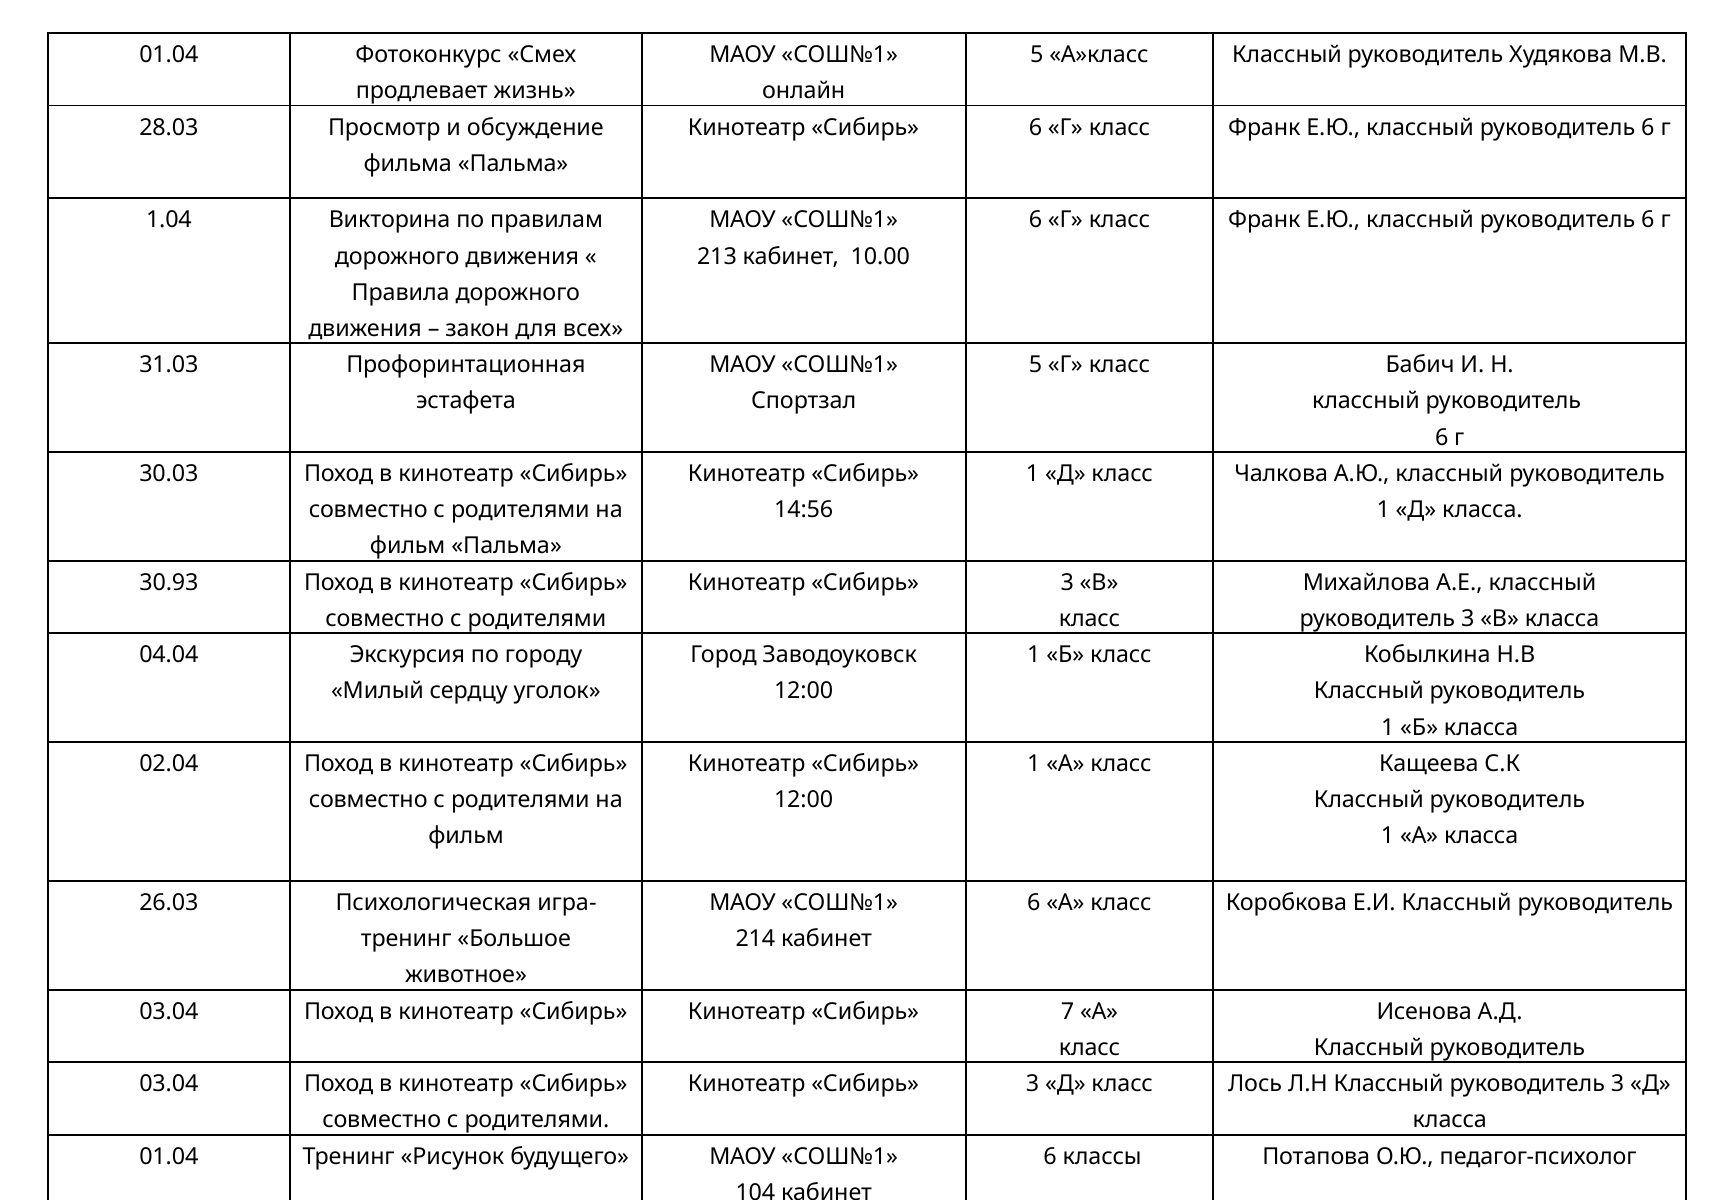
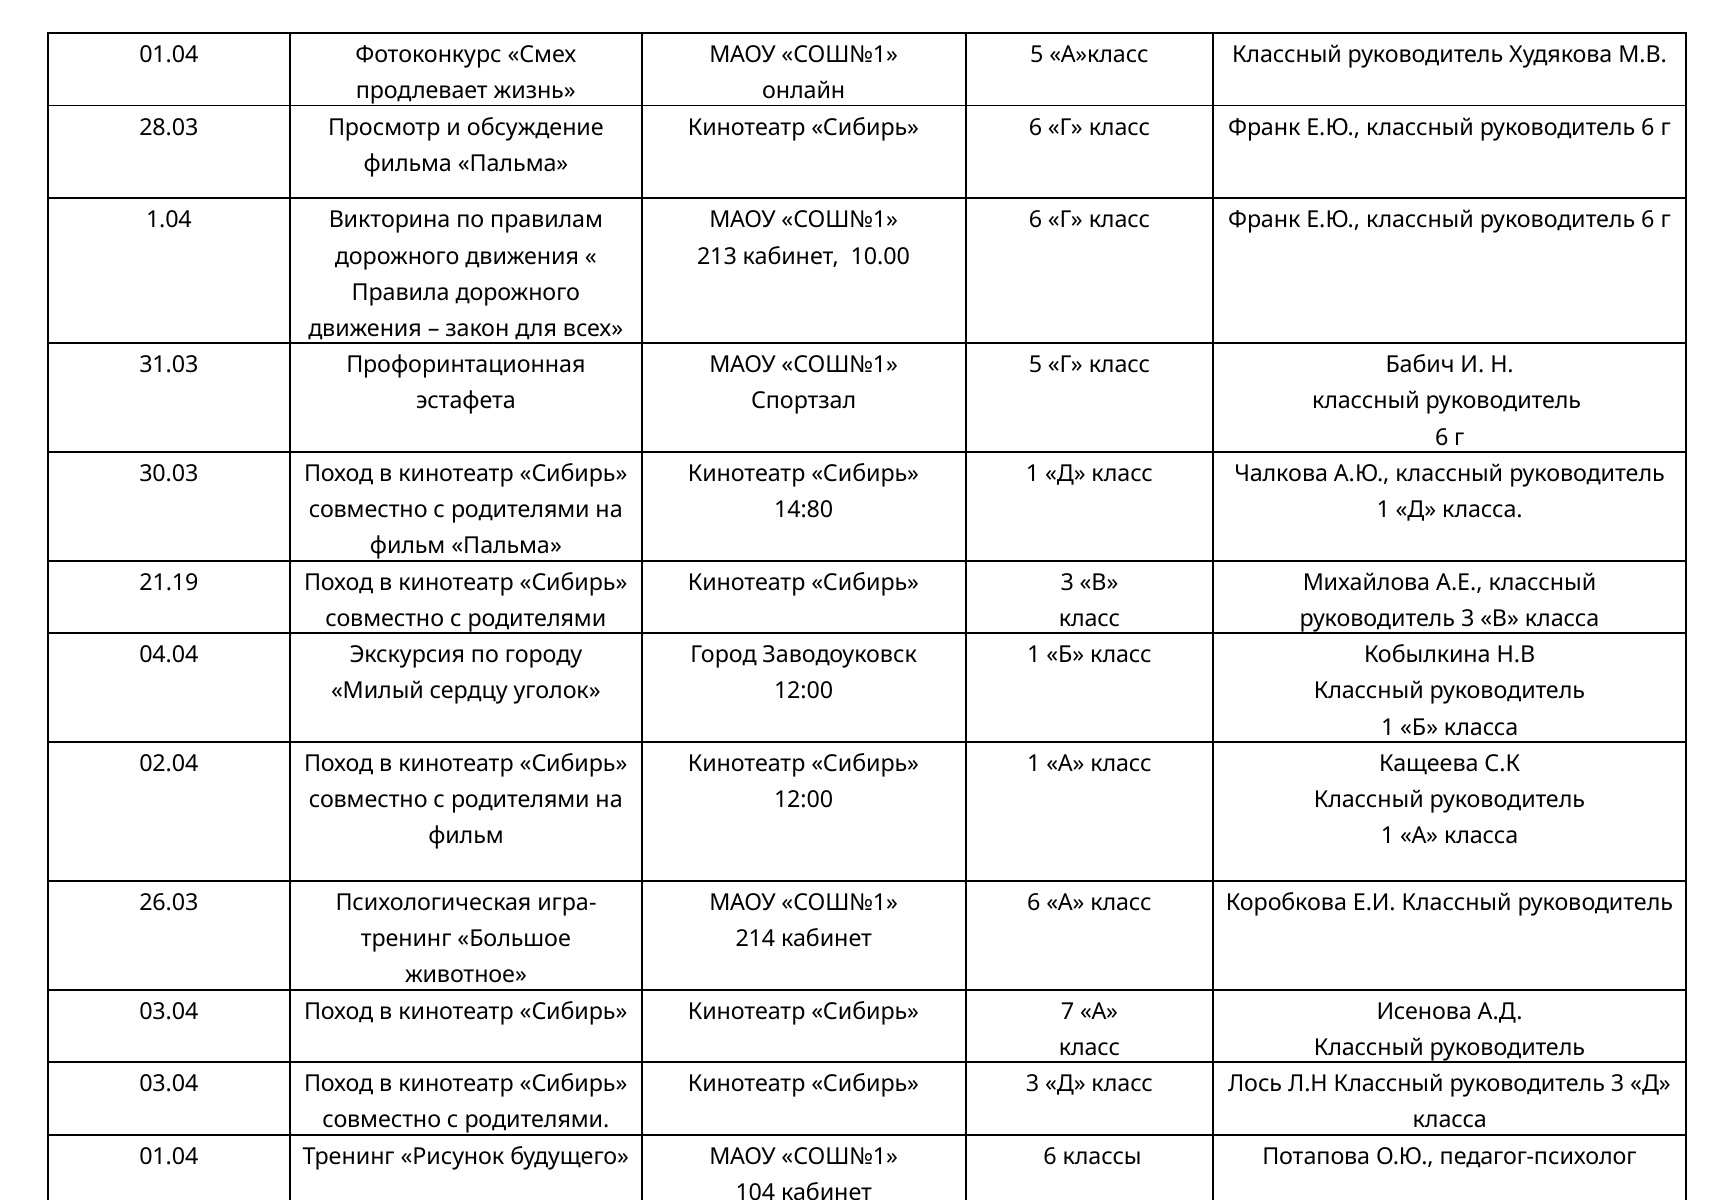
14:56: 14:56 -> 14:80
30.93: 30.93 -> 21.19
